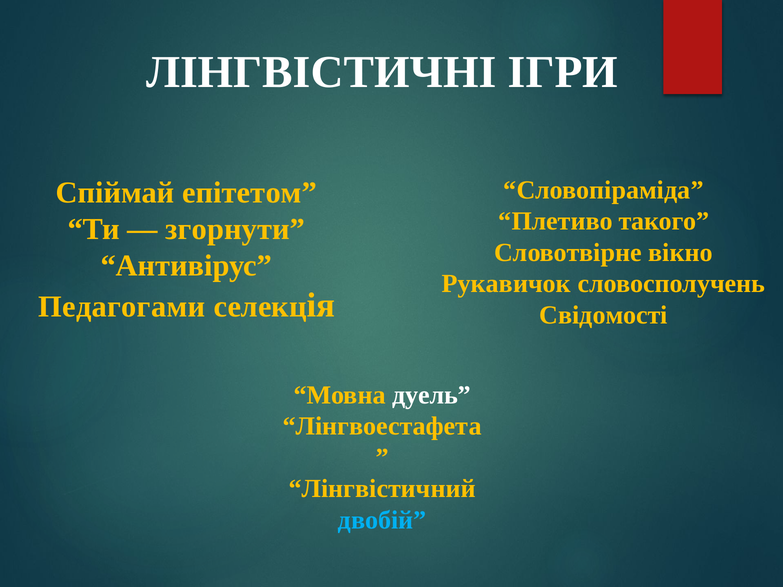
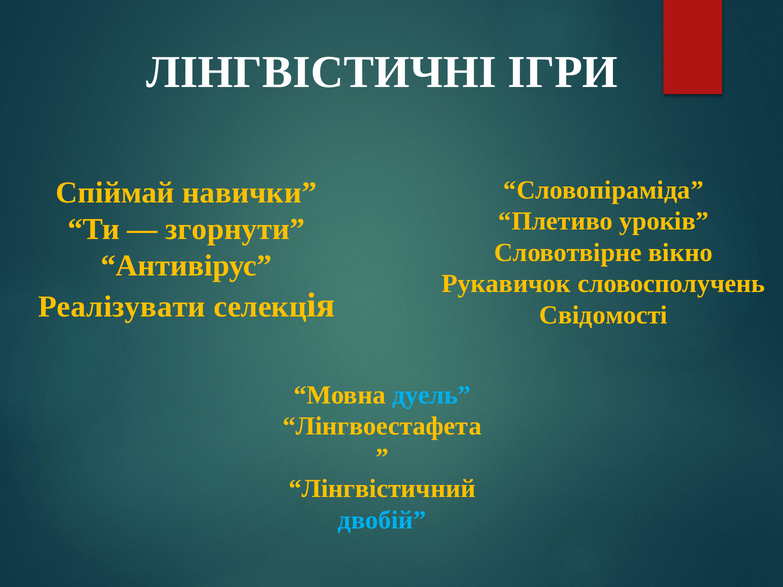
епітетом: епітетом -> навички
такого: такого -> уроків
Педагогами: Педагогами -> Реалізувати
дуель colour: white -> light blue
